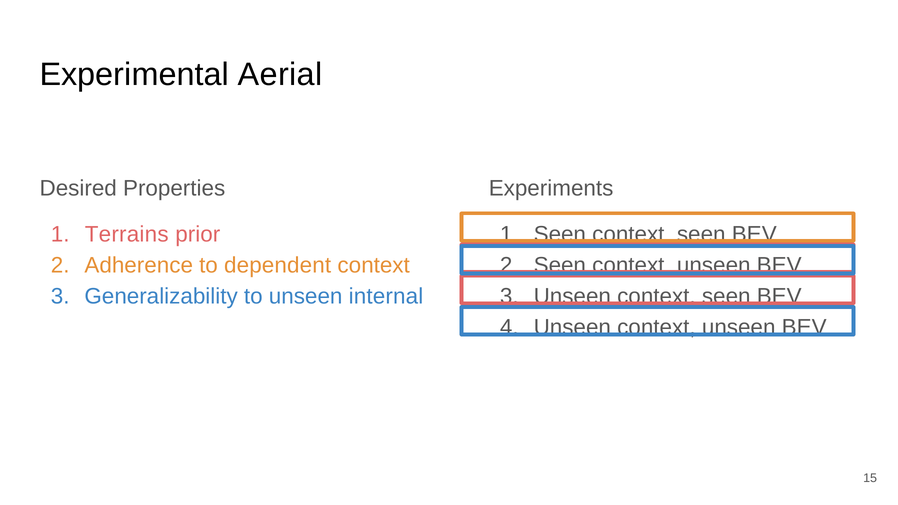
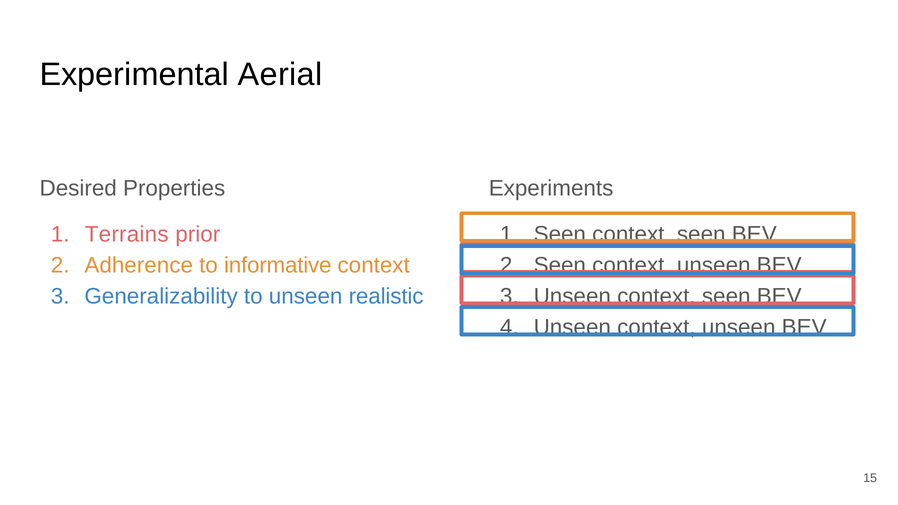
dependent: dependent -> informative
internal: internal -> realistic
